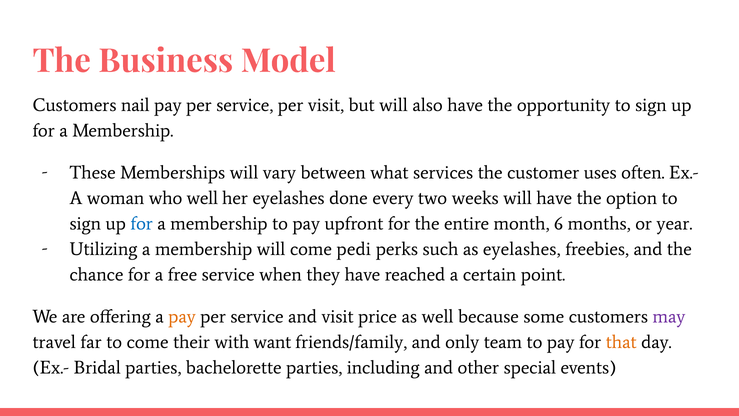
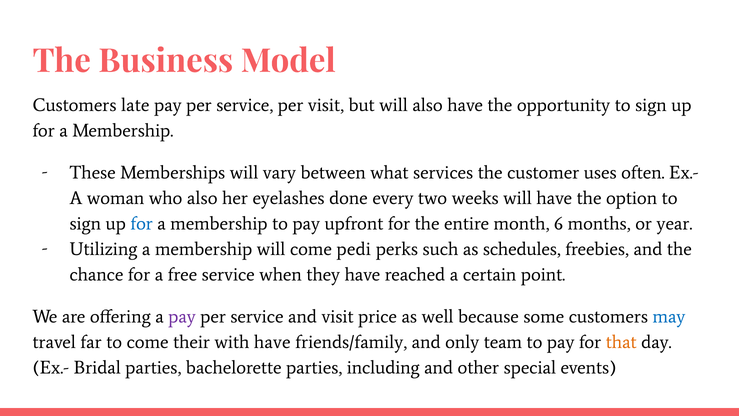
nail: nail -> late
who well: well -> also
as eyelashes: eyelashes -> schedules
pay at (182, 317) colour: orange -> purple
may colour: purple -> blue
with want: want -> have
